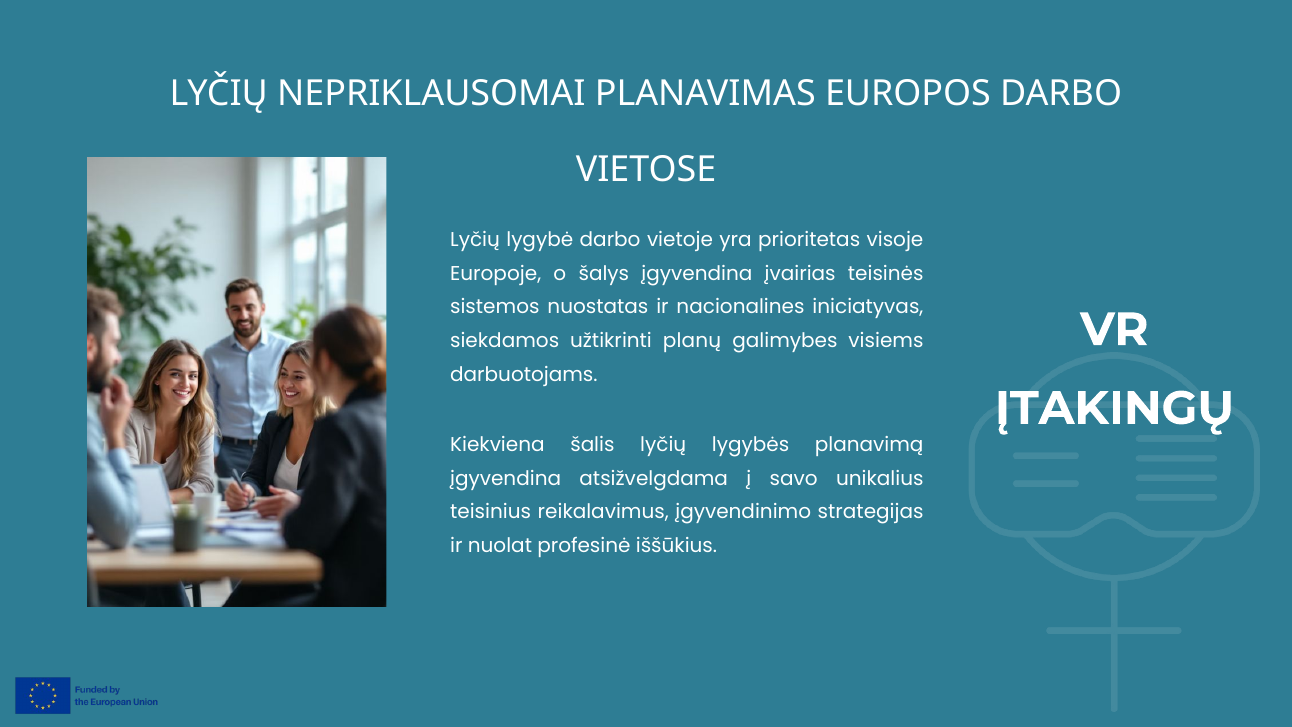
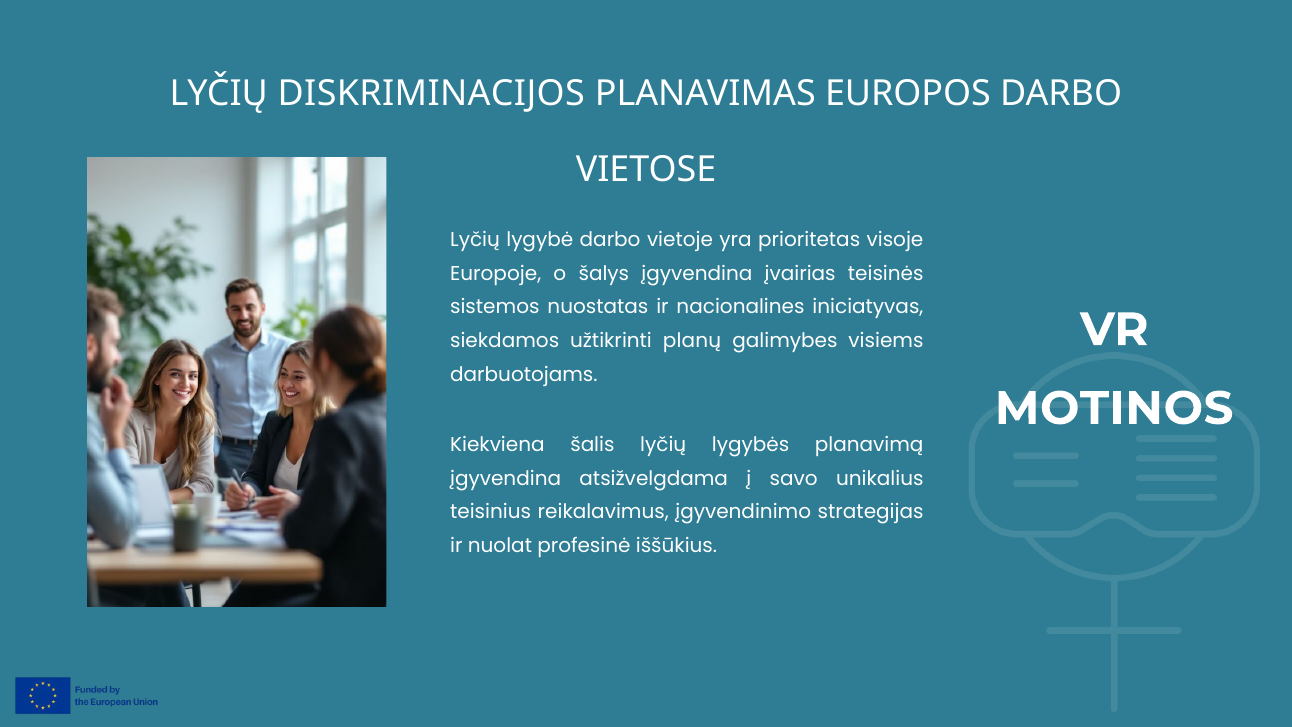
NEPRIKLAUSOMAI: NEPRIKLAUSOMAI -> DISKRIMINACIJOS
ĮTAKINGŲ: ĮTAKINGŲ -> MOTINOS
